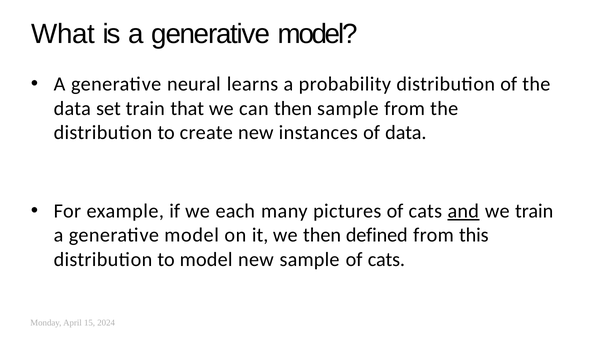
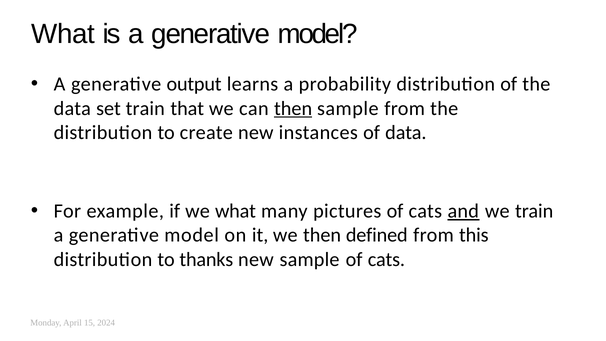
neural: neural -> output
then at (293, 108) underline: none -> present
we each: each -> what
to model: model -> thanks
